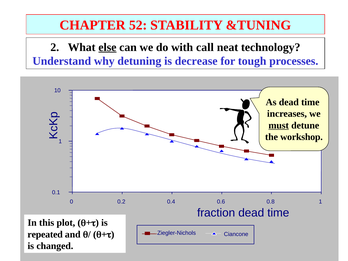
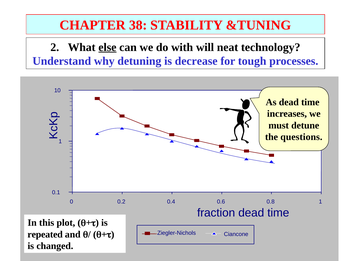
52: 52 -> 38
call: call -> will
must underline: present -> none
workshop: workshop -> questions
